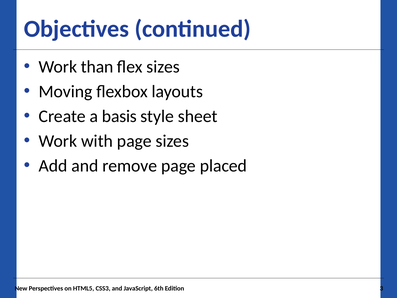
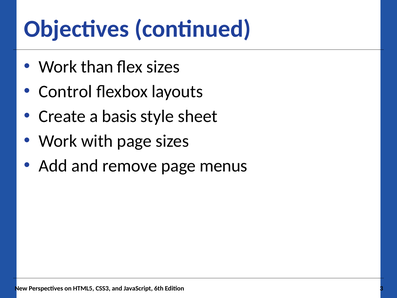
Moving: Moving -> Control
placed: placed -> menus
